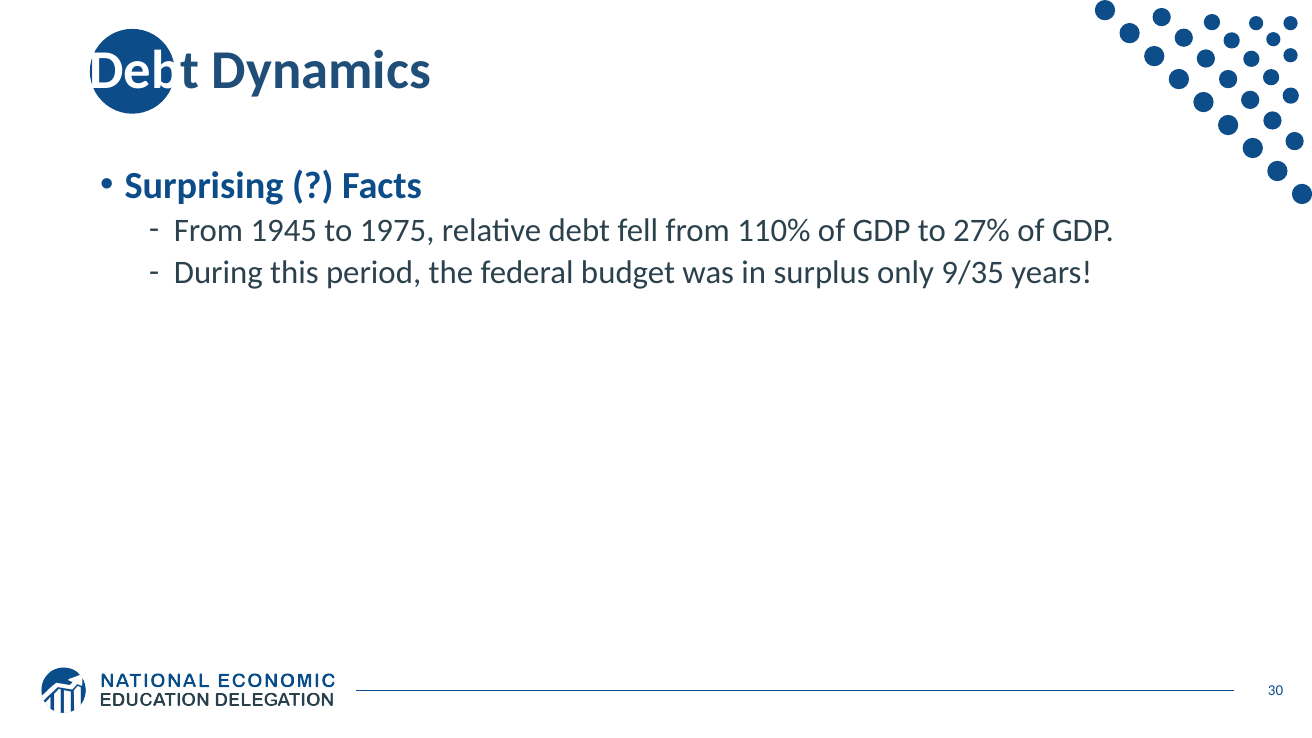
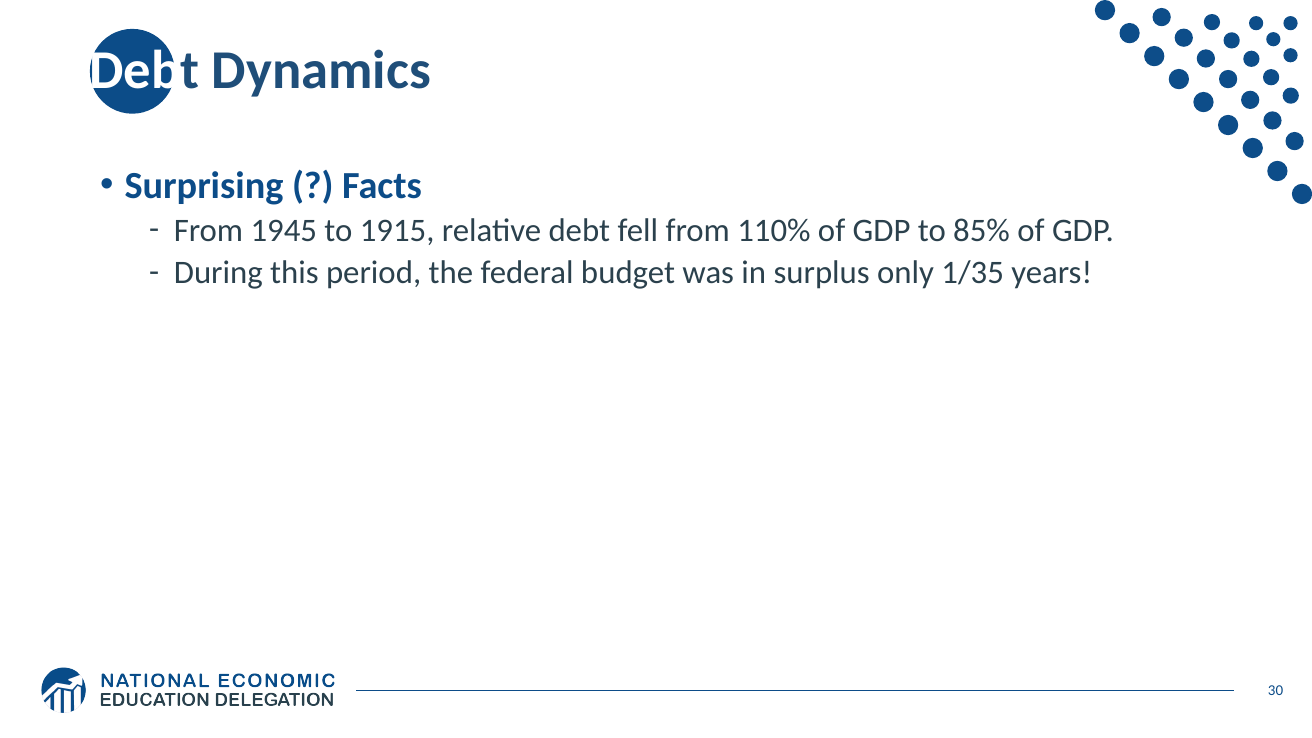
1975: 1975 -> 1915
27%: 27% -> 85%
9/35: 9/35 -> 1/35
